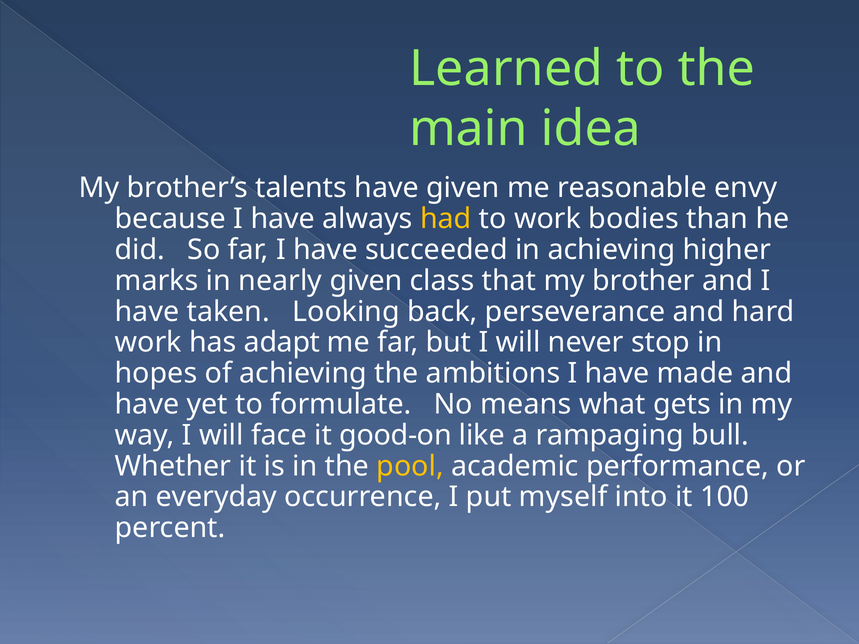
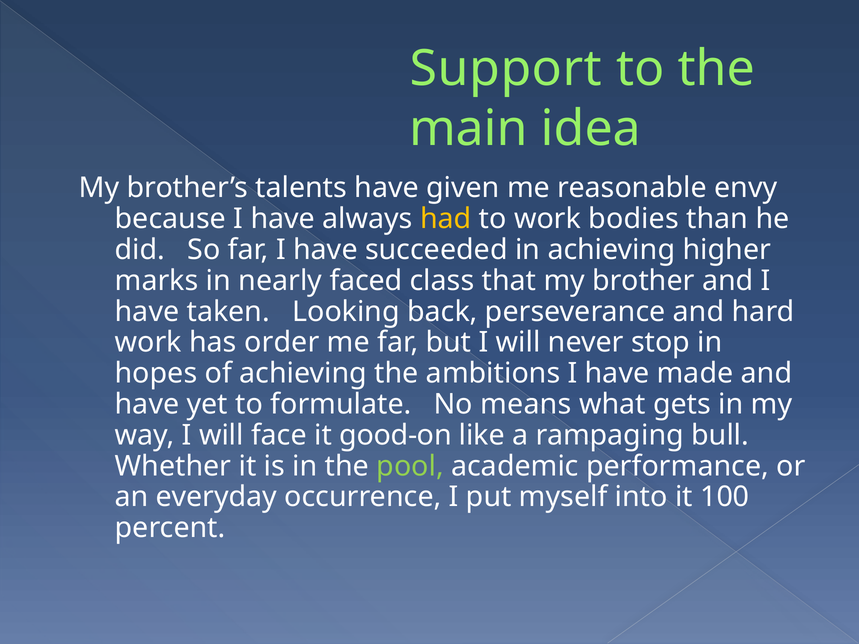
Learned: Learned -> Support
nearly given: given -> faced
adapt: adapt -> order
pool colour: yellow -> light green
